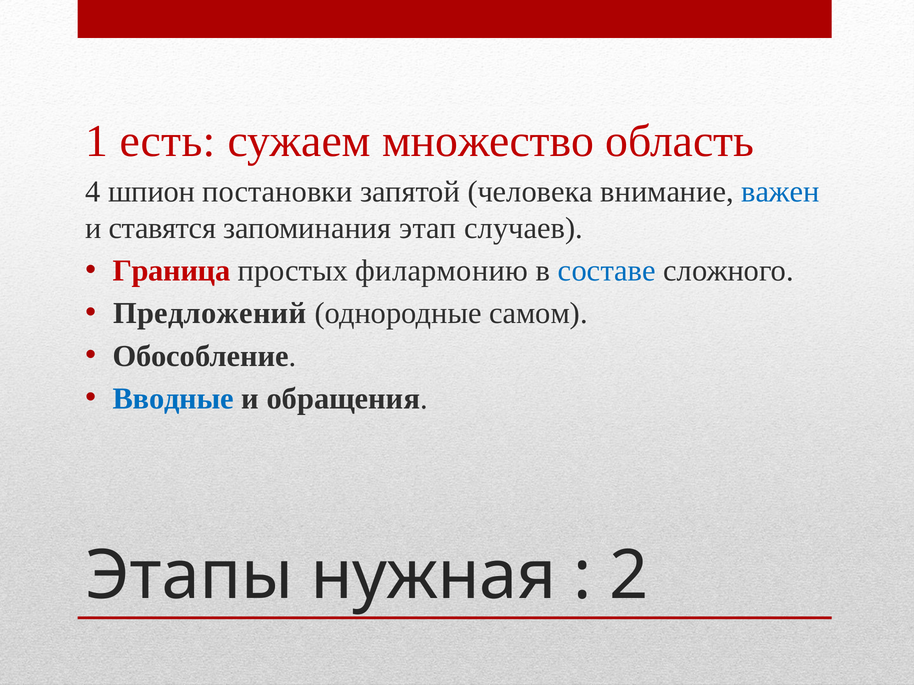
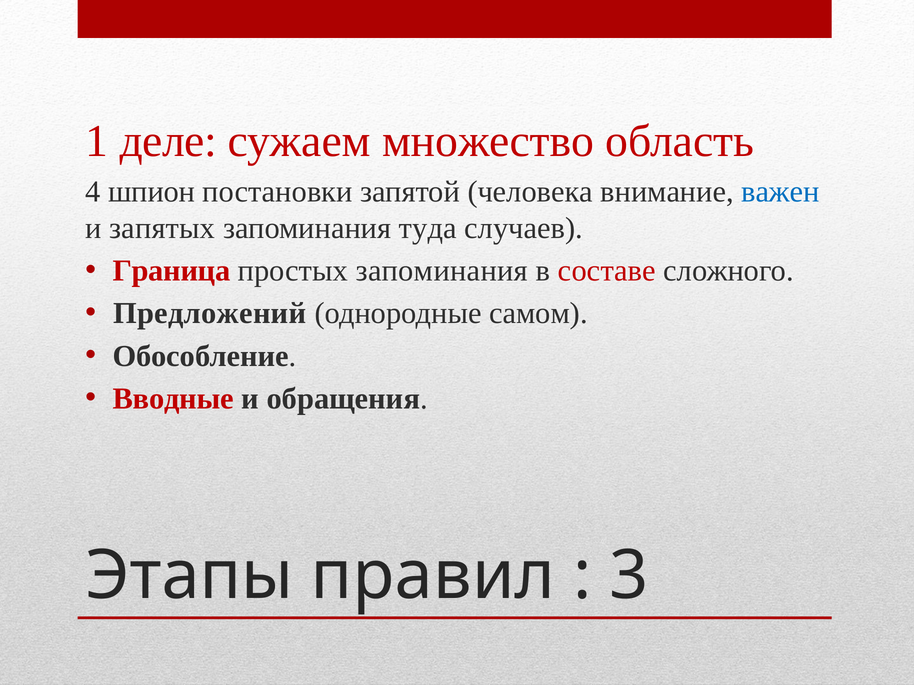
есть: есть -> деле
ставятся: ставятся -> запятых
этап: этап -> туда
простых филармонию: филармонию -> запоминания
составе colour: blue -> red
Вводные colour: blue -> red
нужная: нужная -> правил
2: 2 -> 3
